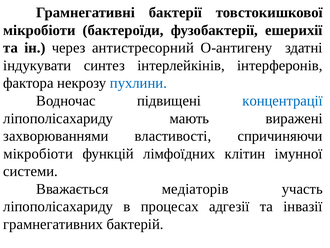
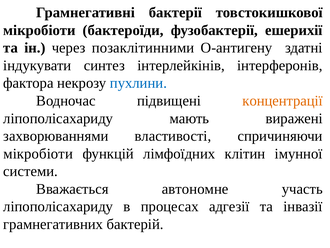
антистресорний: антистресорний -> позаклітинними
концентрації colour: blue -> orange
медіаторів: медіаторів -> автономне
